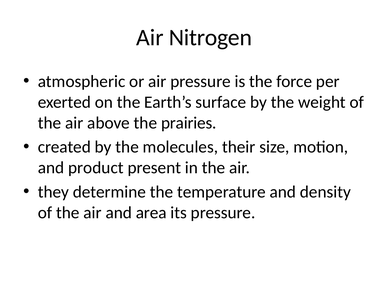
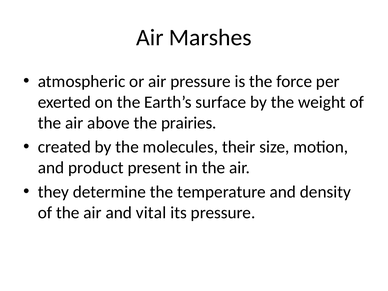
Nitrogen: Nitrogen -> Marshes
area: area -> vital
